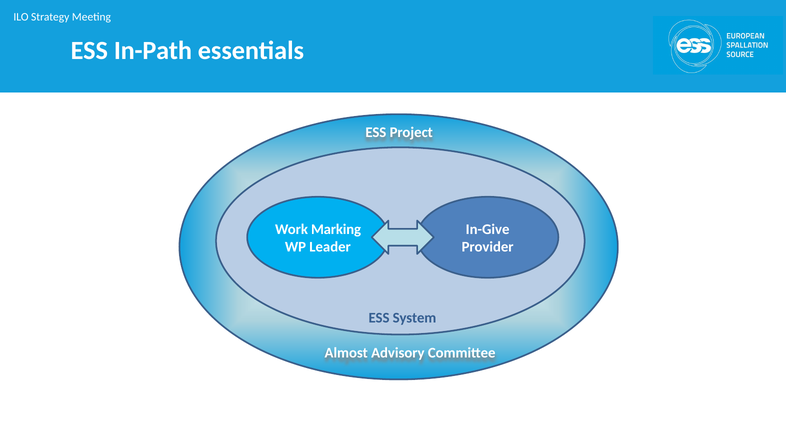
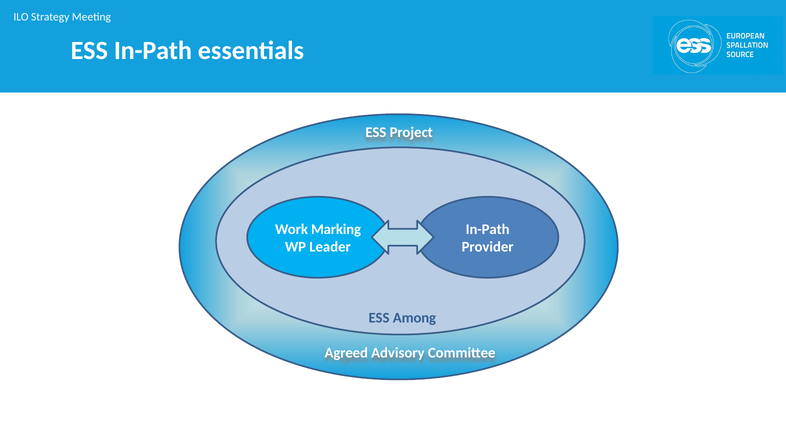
In-Give at (488, 229): In-Give -> In-Path
System: System -> Among
Almost: Almost -> Agreed
